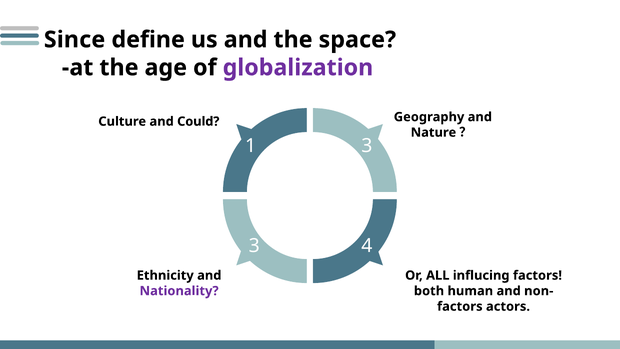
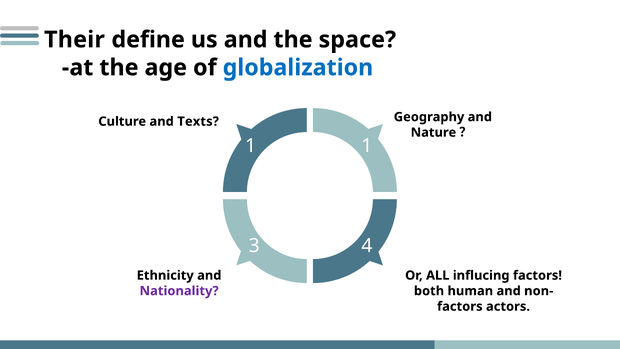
Since: Since -> Their
globalization colour: purple -> blue
Could: Could -> Texts
1 3: 3 -> 1
